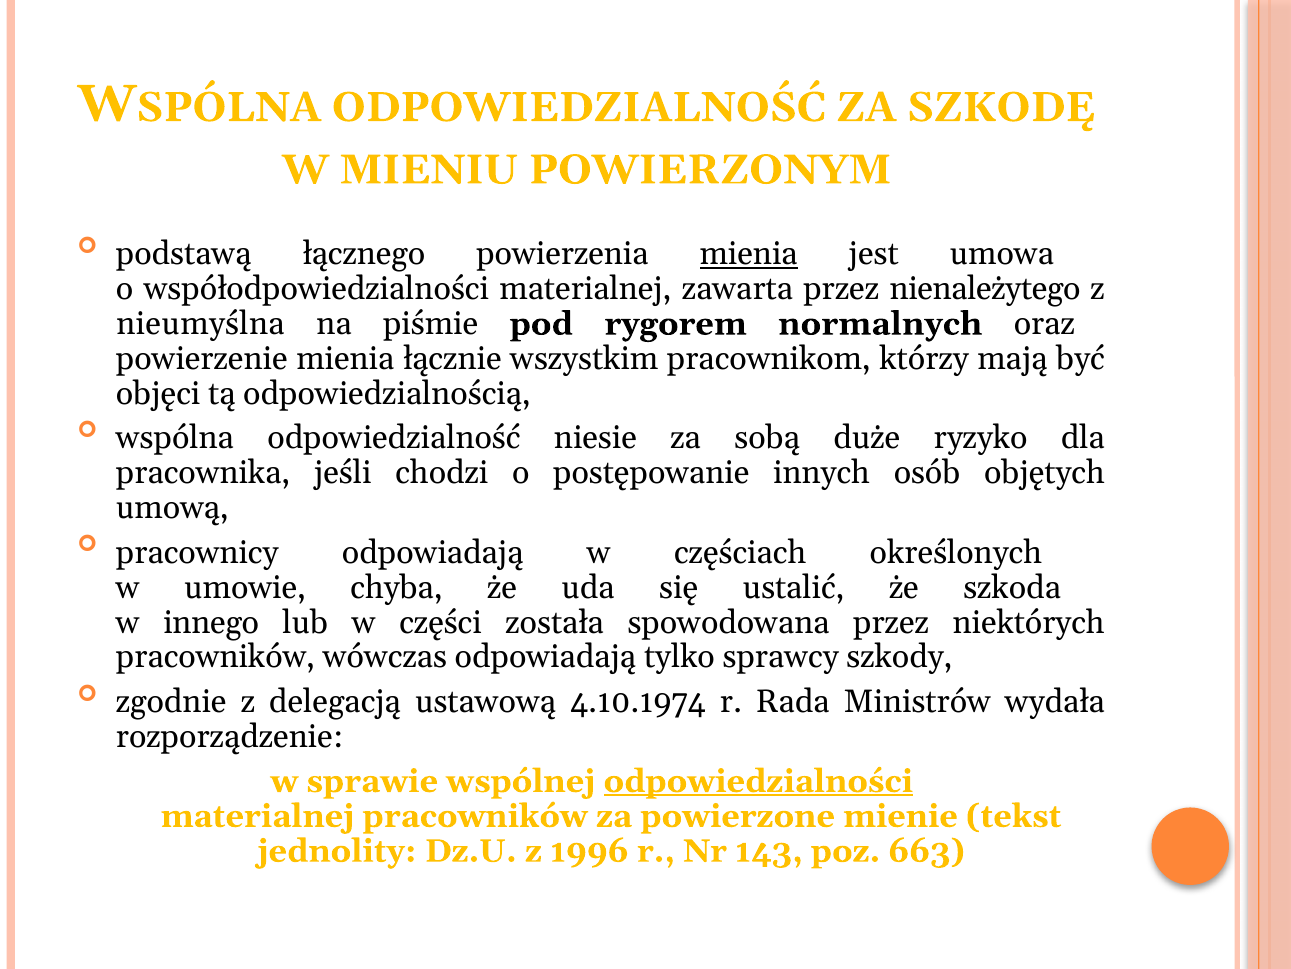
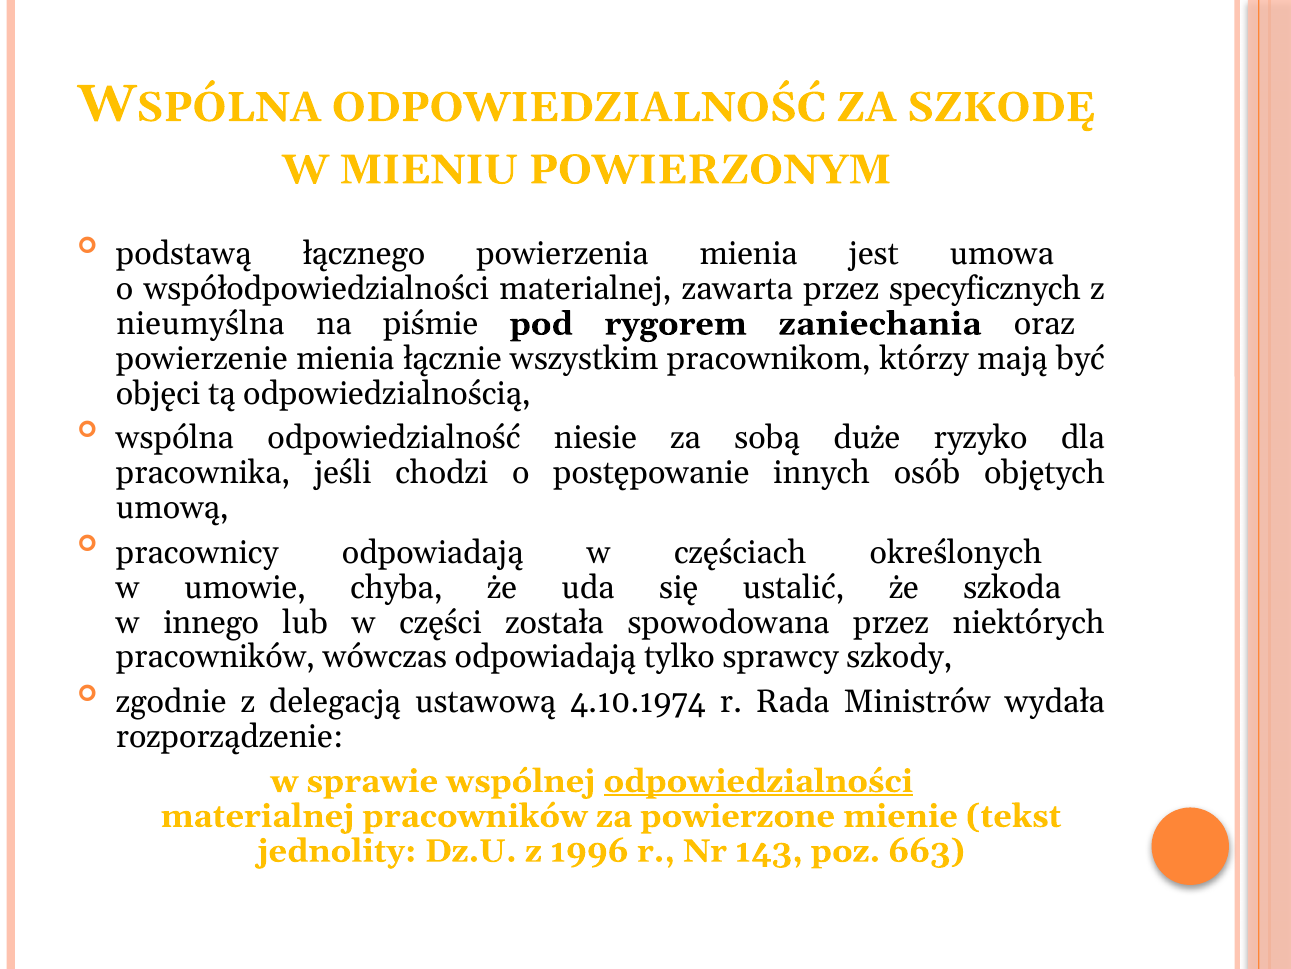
mienia at (749, 254) underline: present -> none
nienależytego: nienależytego -> specyficznych
normalnych: normalnych -> zaniechania
